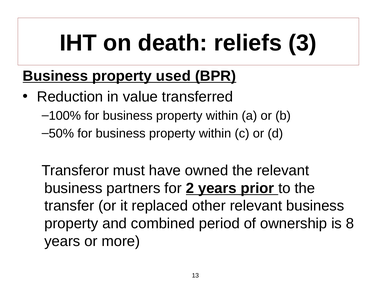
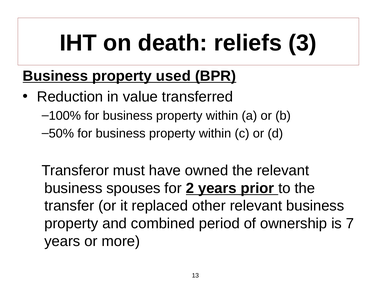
partners: partners -> spouses
8: 8 -> 7
